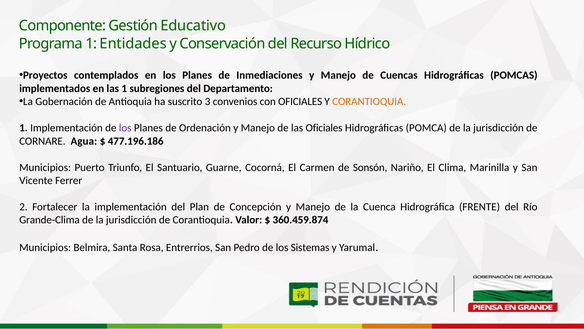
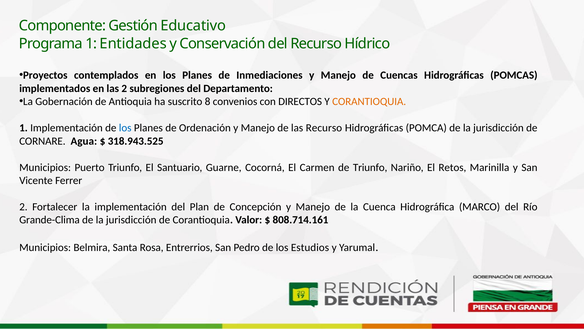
las 1: 1 -> 2
3: 3 -> 8
con OFICIALES: OFICIALES -> DIRECTOS
los at (125, 128) colour: purple -> blue
las Oficiales: Oficiales -> Recurso
477.196.186: 477.196.186 -> 318.943.525
de Sonsón: Sonsón -> Triunfo
Clima: Clima -> Retos
FRENTE: FRENTE -> MARCO
360.459.874: 360.459.874 -> 808.714.161
Sistemas: Sistemas -> Estudios
